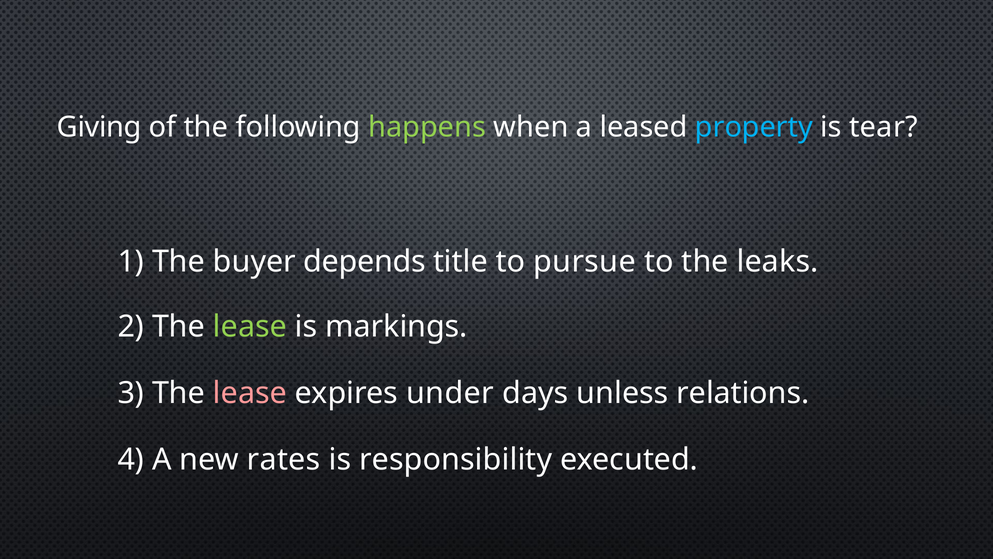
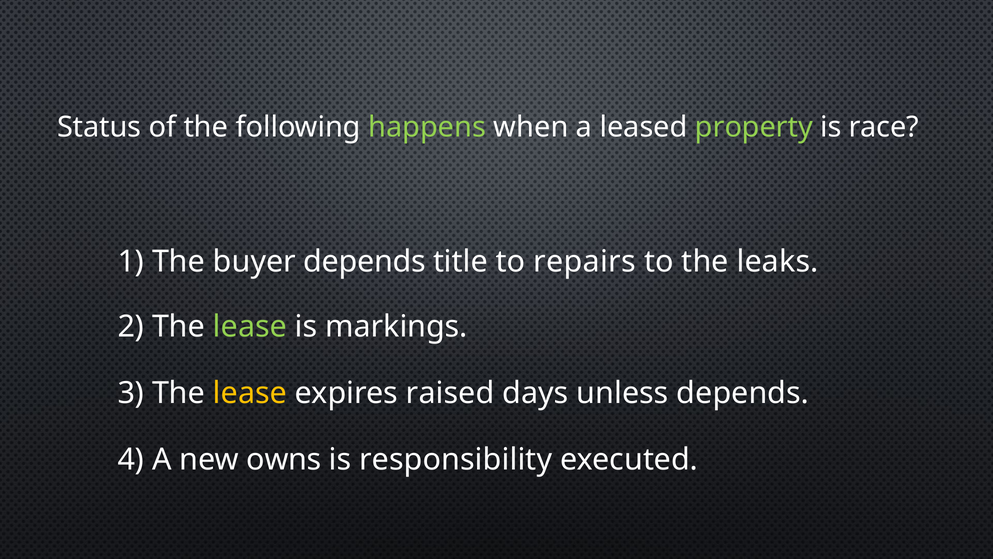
Giving: Giving -> Status
property colour: light blue -> light green
tear: tear -> race
pursue: pursue -> repairs
lease at (250, 393) colour: pink -> yellow
under: under -> raised
unless relations: relations -> depends
rates: rates -> owns
